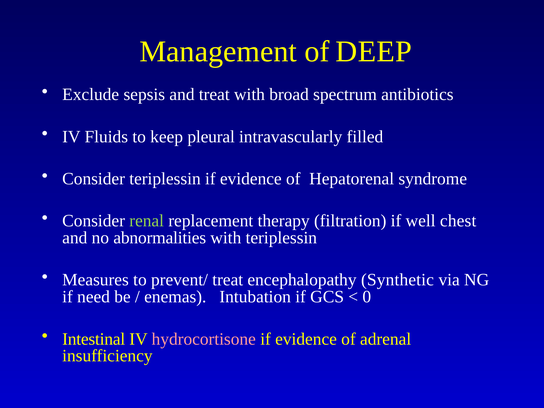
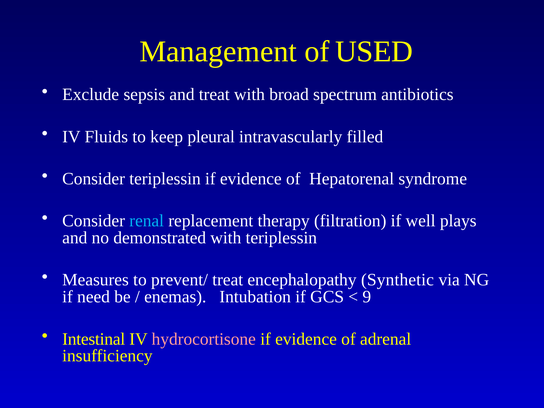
DEEP: DEEP -> USED
renal colour: light green -> light blue
chest: chest -> plays
abnormalities: abnormalities -> demonstrated
0: 0 -> 9
